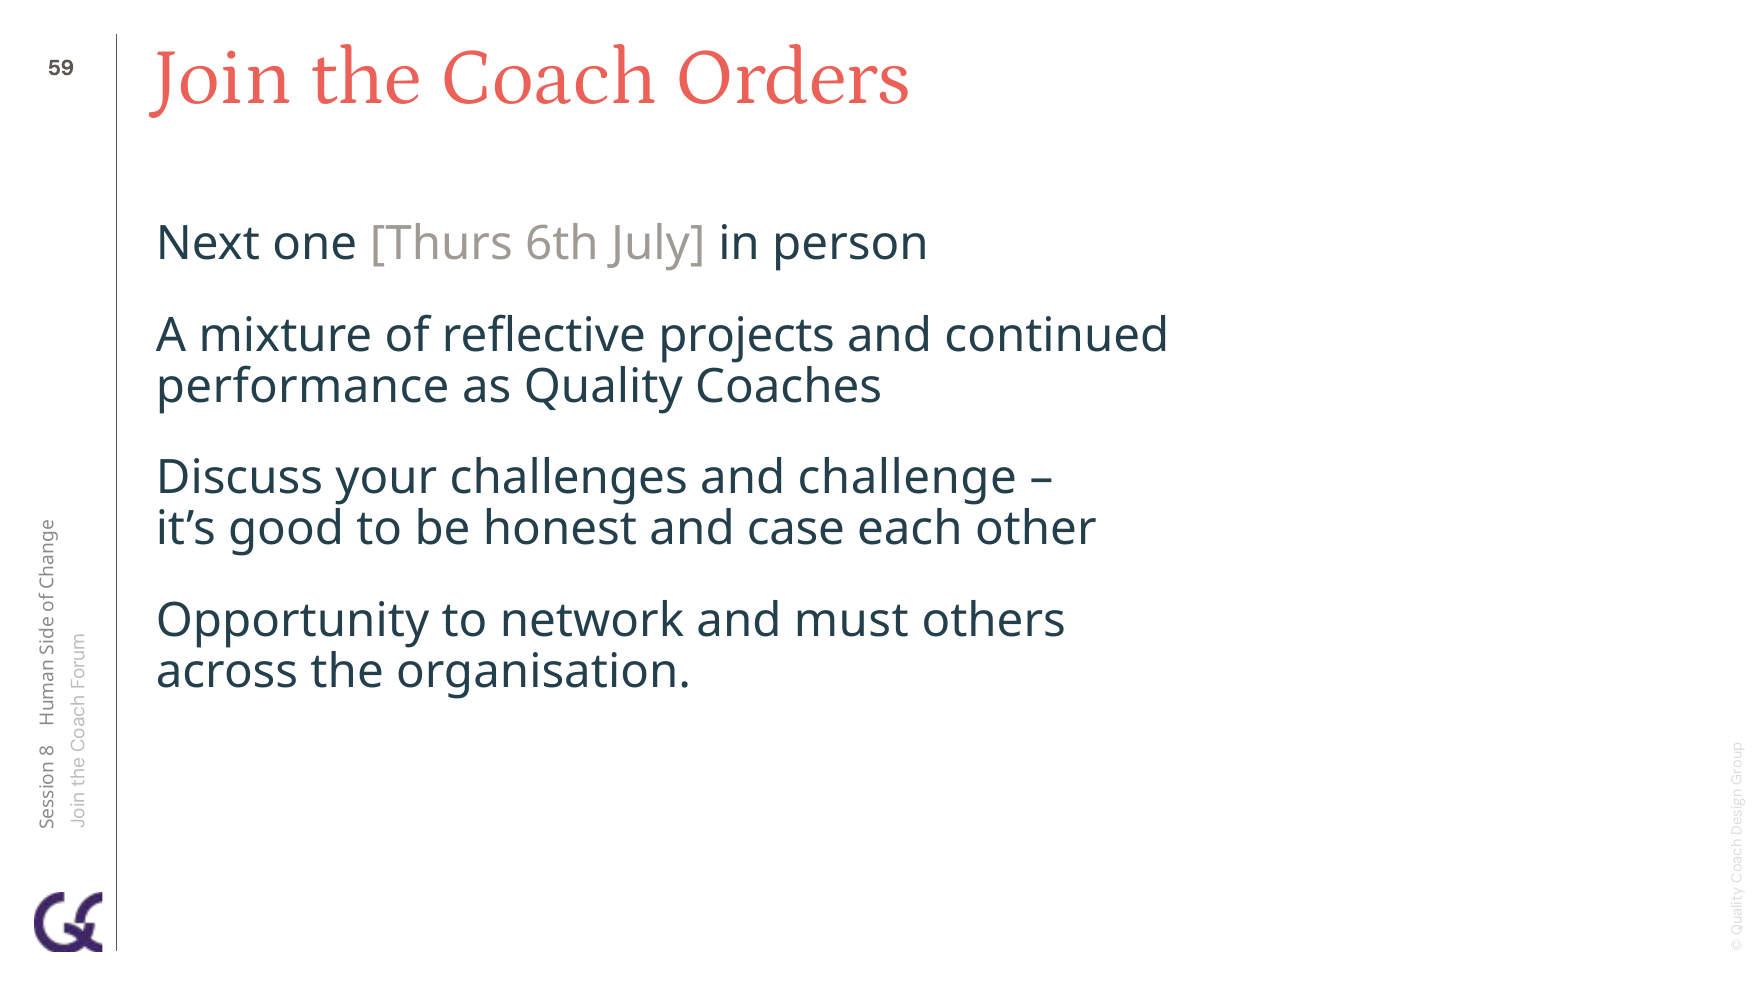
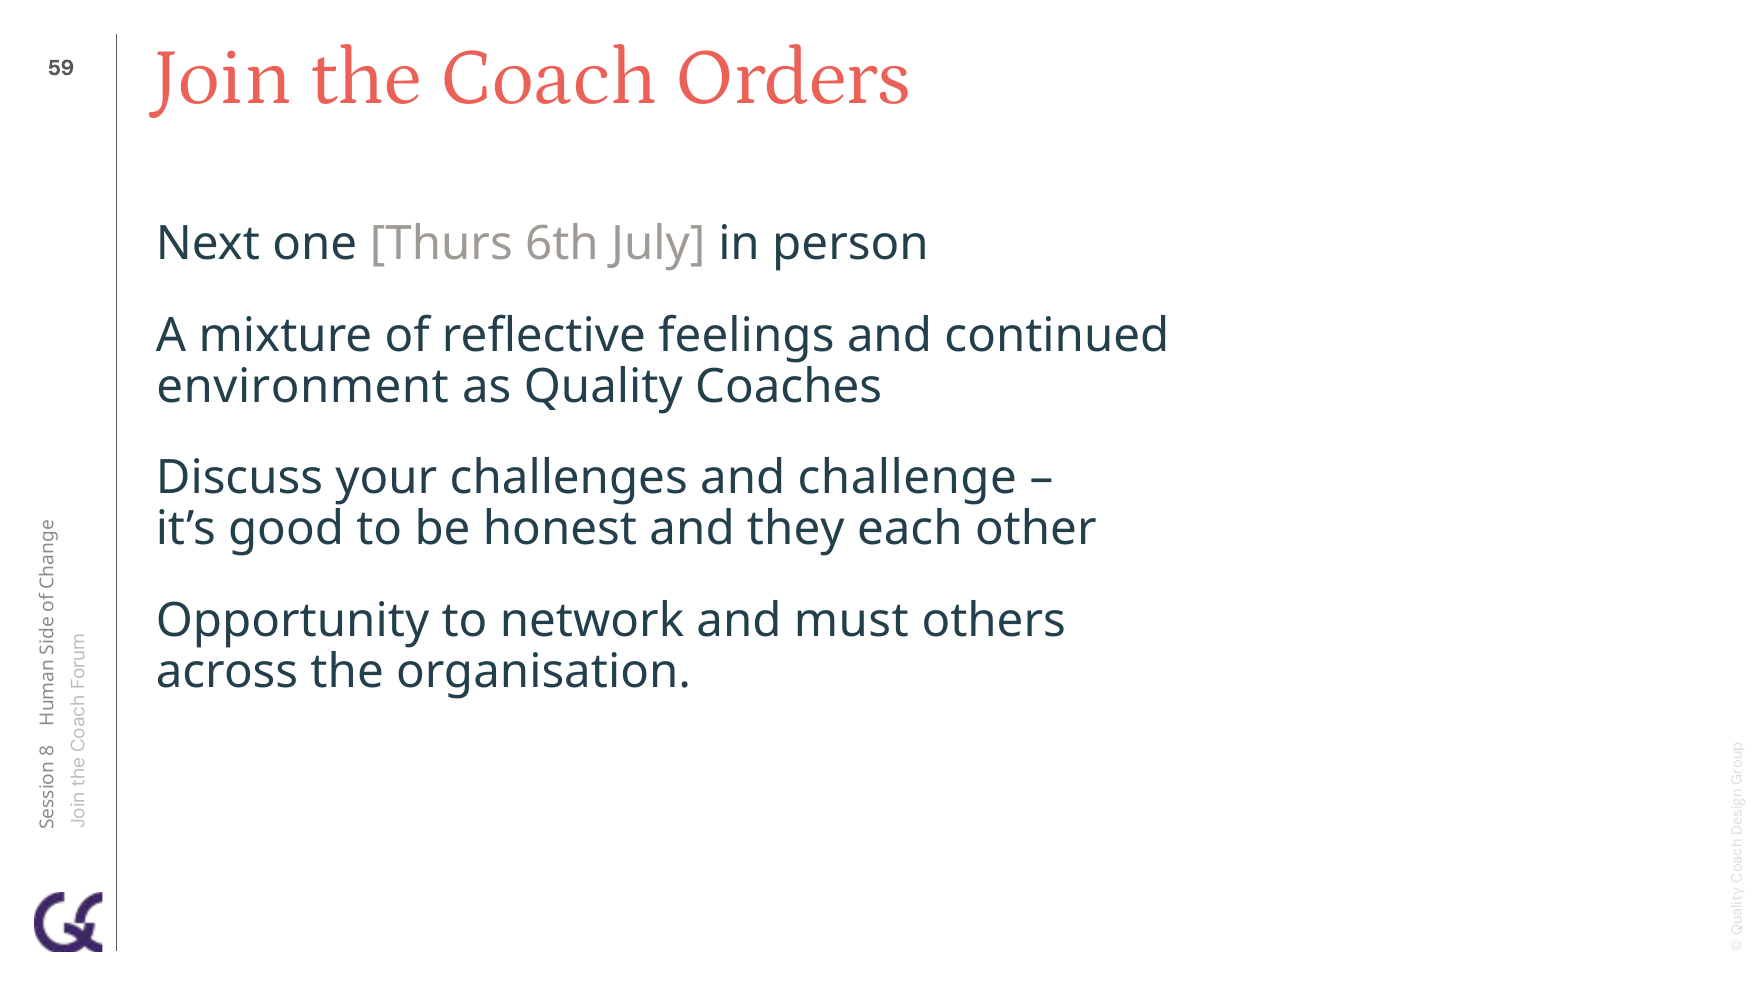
projects: projects -> feelings
performance: performance -> environment
case: case -> they
